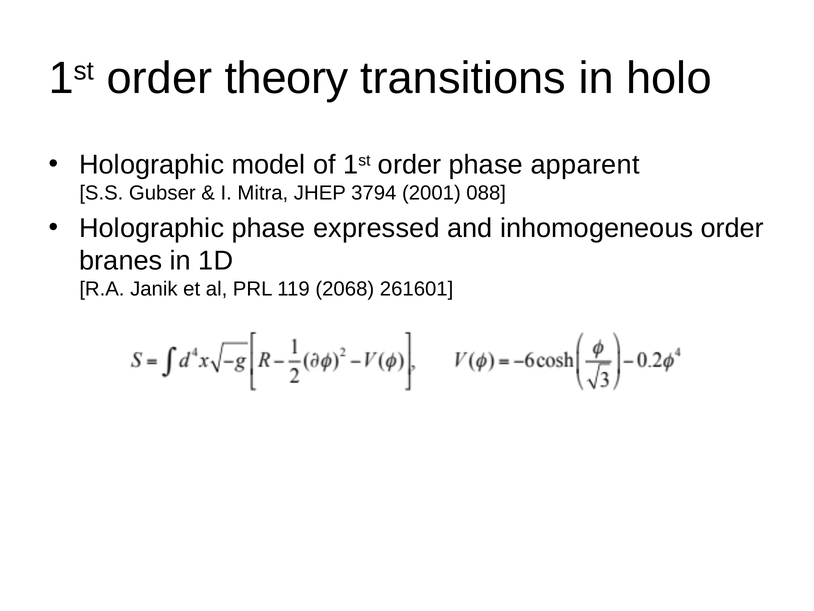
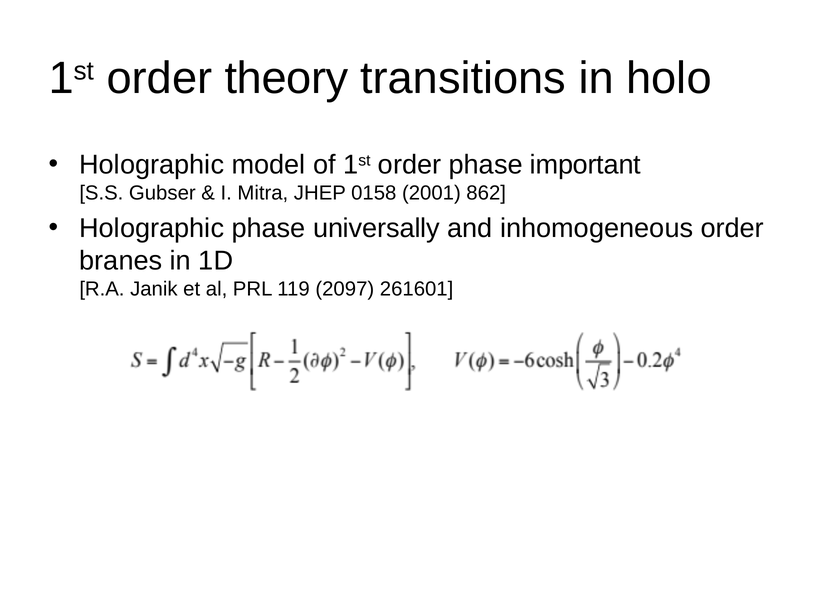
apparent: apparent -> important
3794: 3794 -> 0158
088: 088 -> 862
expressed: expressed -> universally
2068: 2068 -> 2097
